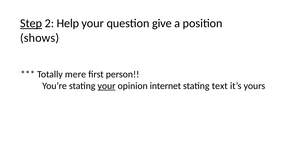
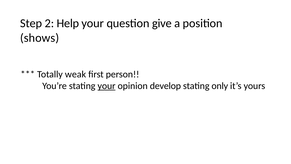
Step underline: present -> none
mere: mere -> weak
internet: internet -> develop
text: text -> only
